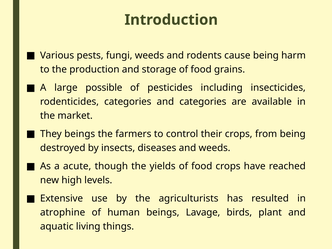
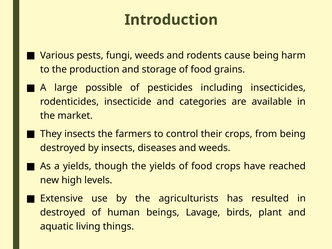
rodenticides categories: categories -> insecticide
They beings: beings -> insects
a acute: acute -> yields
atrophine at (63, 212): atrophine -> destroyed
